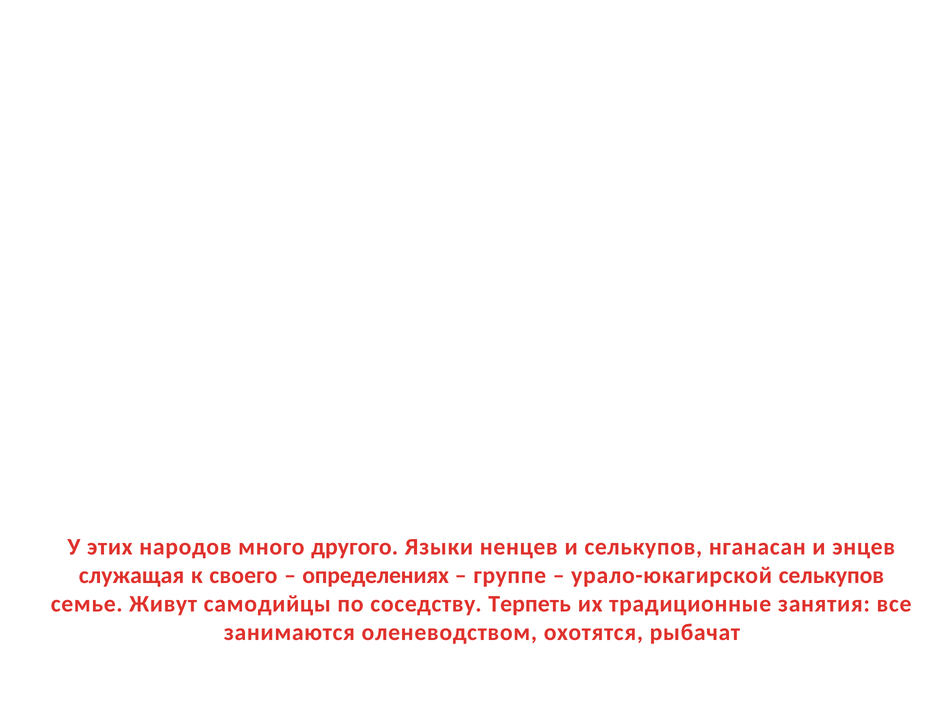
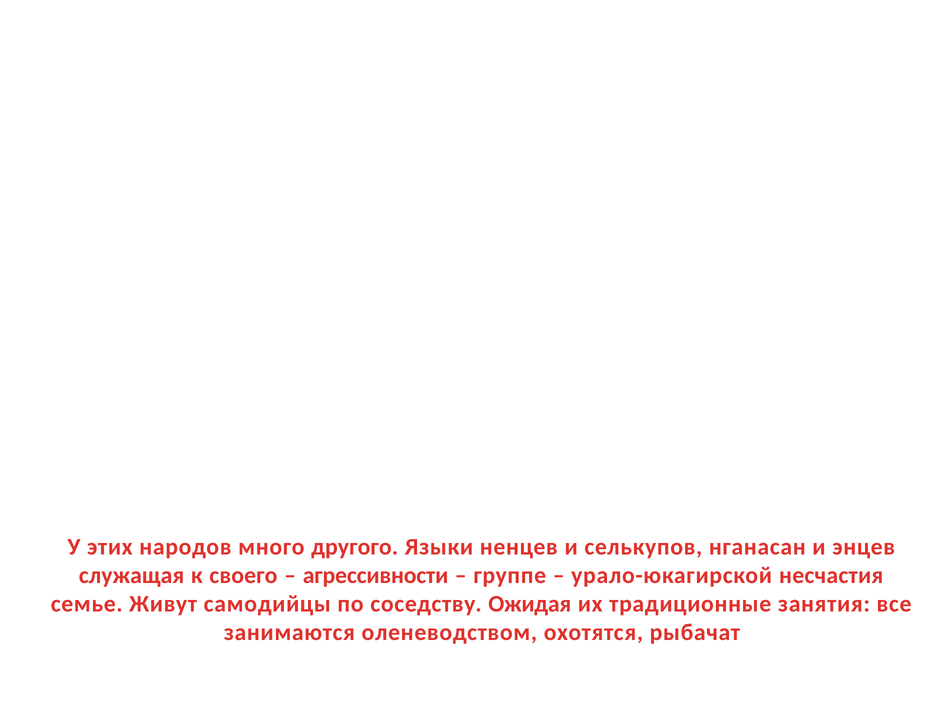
определениях: определениях -> агрессивности
урало-юкагирской селькупов: селькупов -> несчастия
Терпеть: Терпеть -> Ожидая
